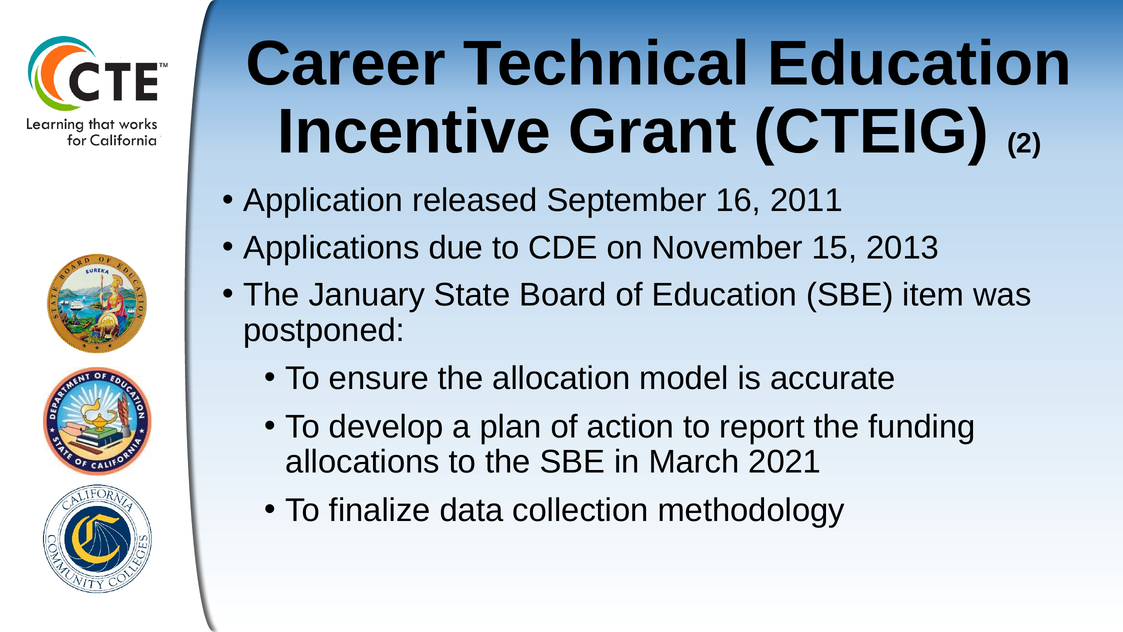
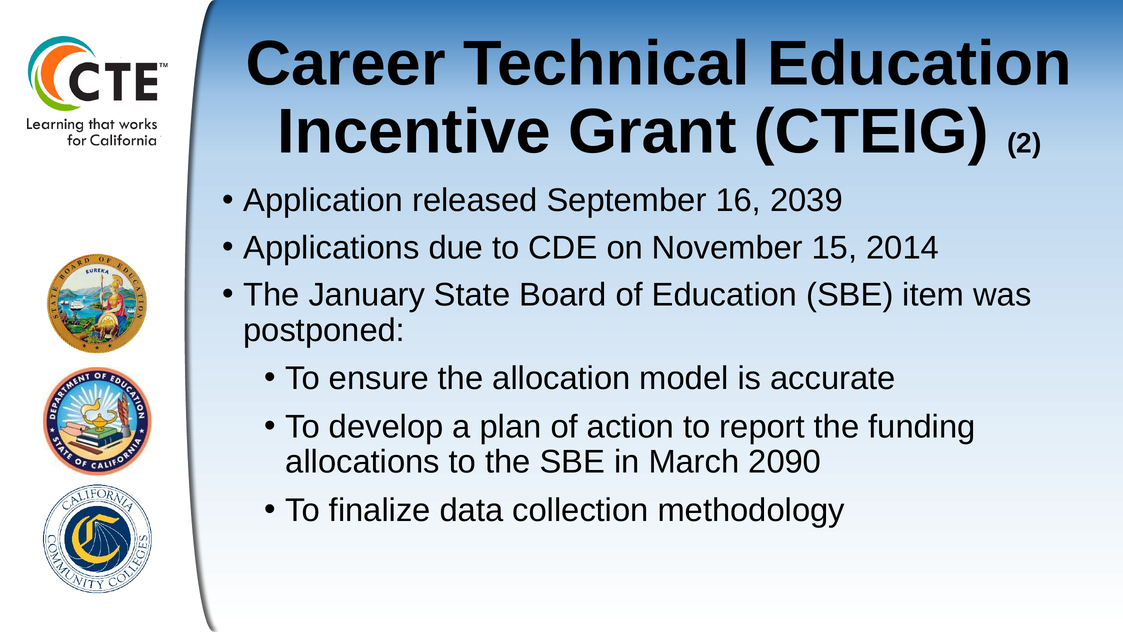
2011: 2011 -> 2039
2013: 2013 -> 2014
2021: 2021 -> 2090
